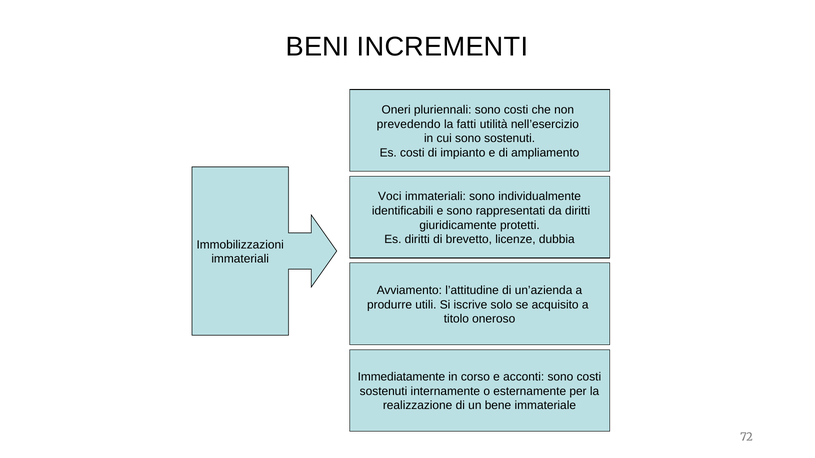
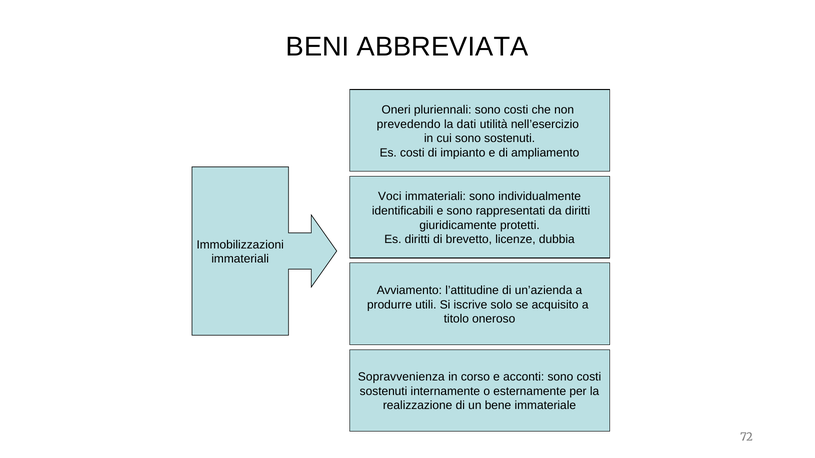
INCREMENTI: INCREMENTI -> ABBREVIATA
fatti: fatti -> dati
Immediatamente: Immediatamente -> Sopravvenienza
